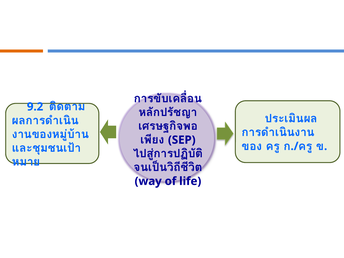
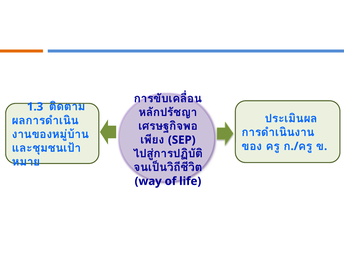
9.2: 9.2 -> 1.3
